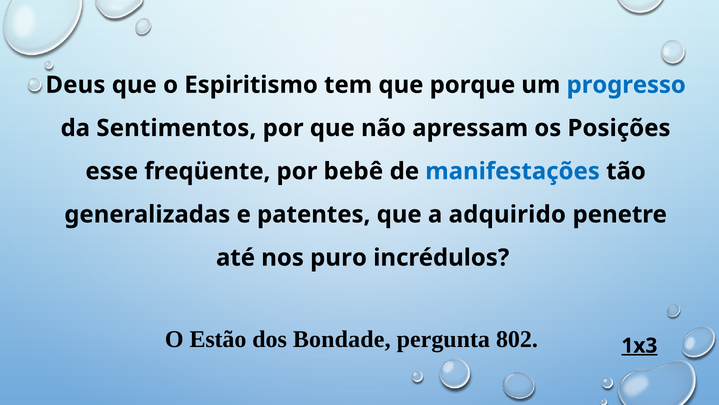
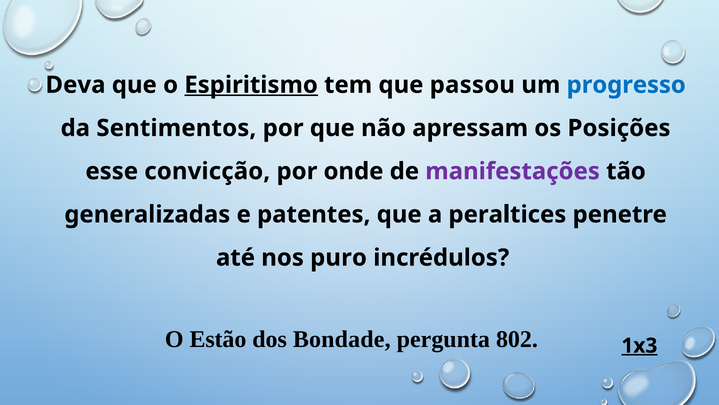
Deus: Deus -> Deva
Espiritismo underline: none -> present
porque: porque -> passou
freqüente: freqüente -> convicção
bebê: bebê -> onde
manifestações colour: blue -> purple
adquirido: adquirido -> peraltices
